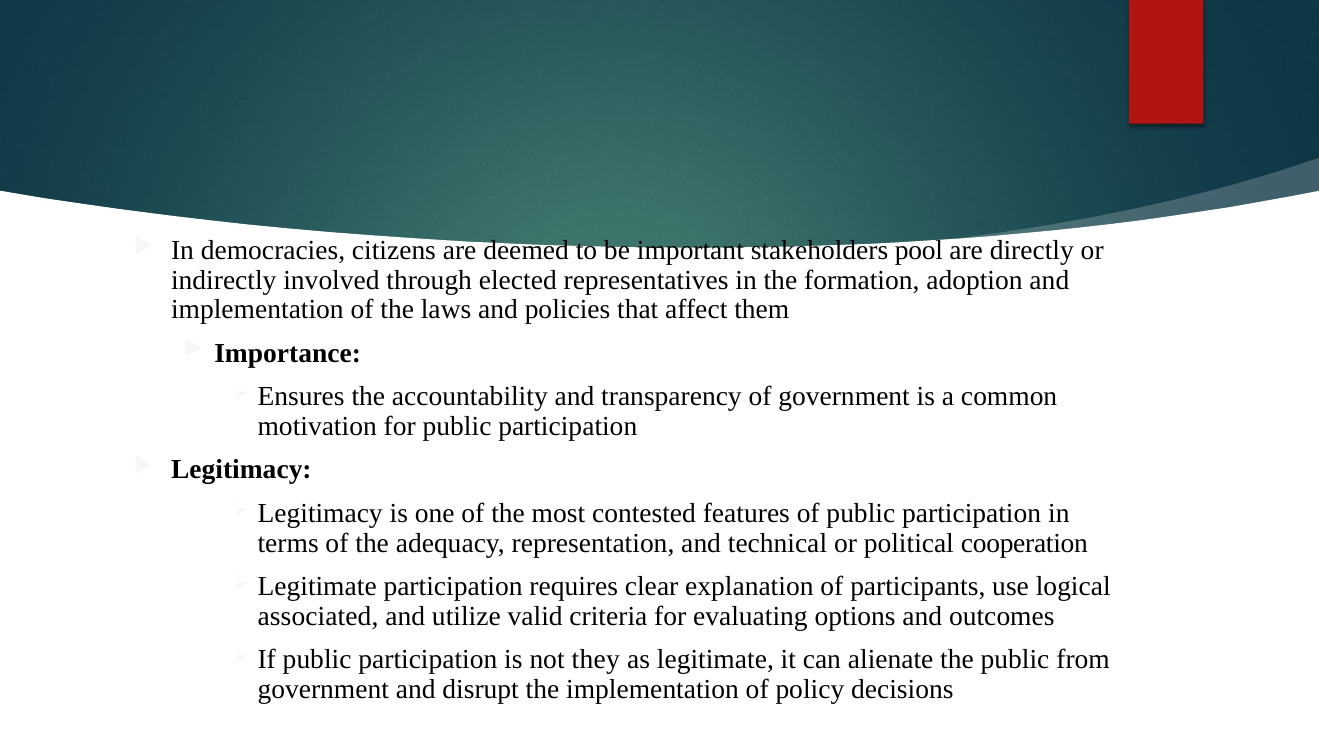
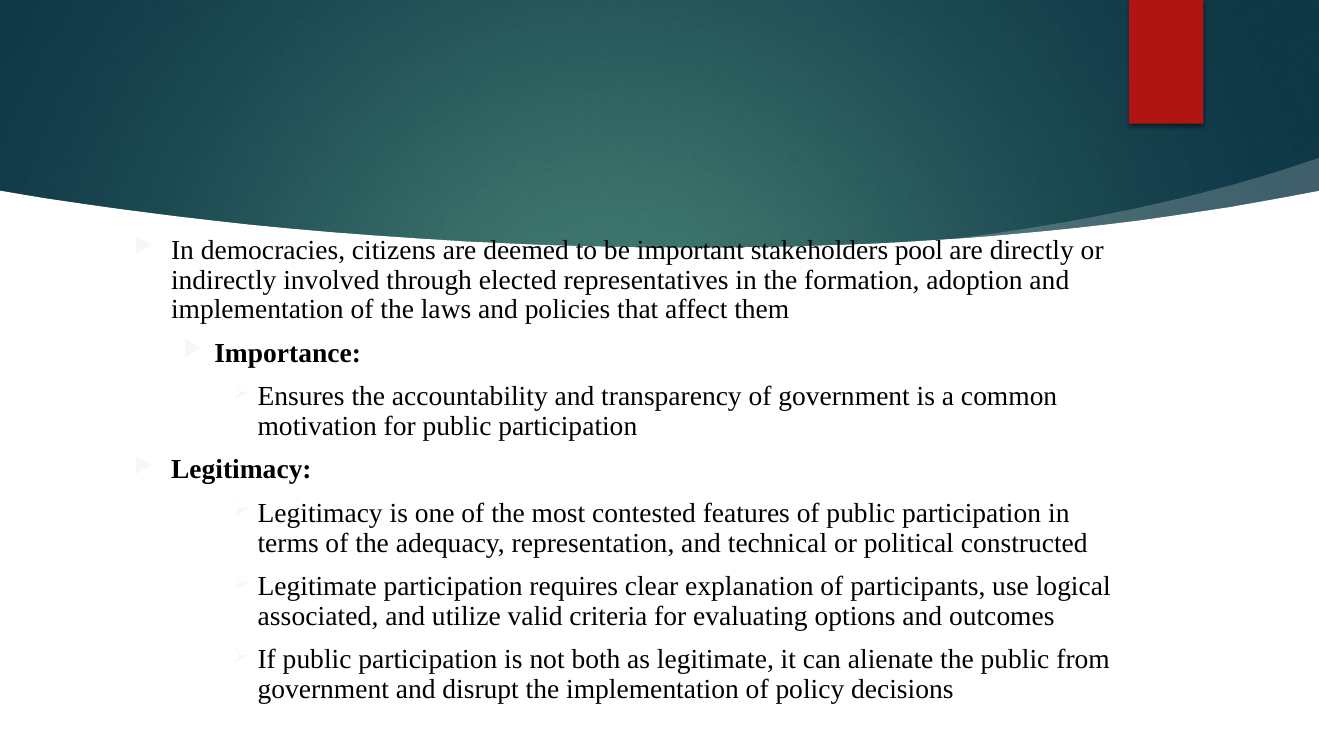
cooperation: cooperation -> constructed
they: they -> both
